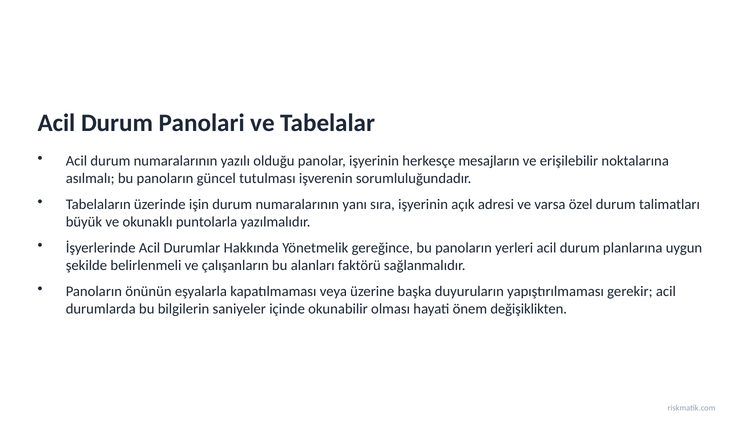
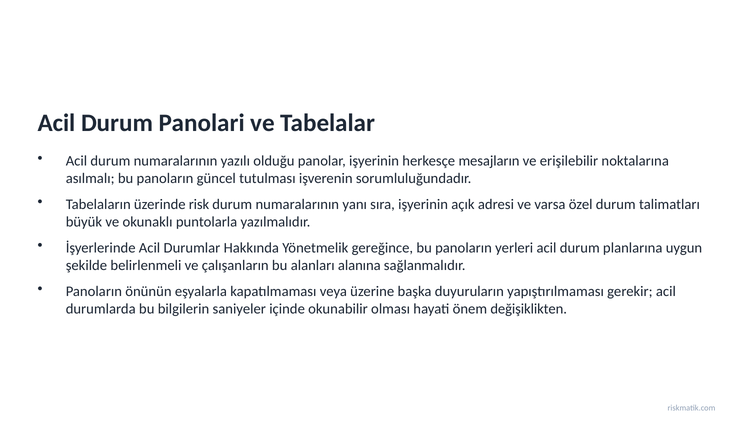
işin: işin -> risk
faktörü: faktörü -> alanına
